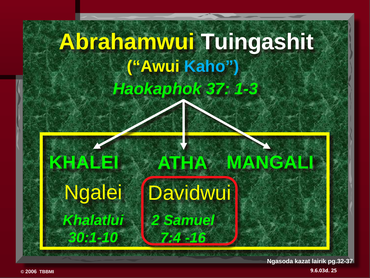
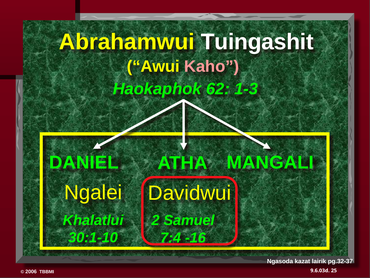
Kaho colour: light blue -> pink
37: 37 -> 62
KHALEI: KHALEI -> DANIEL
